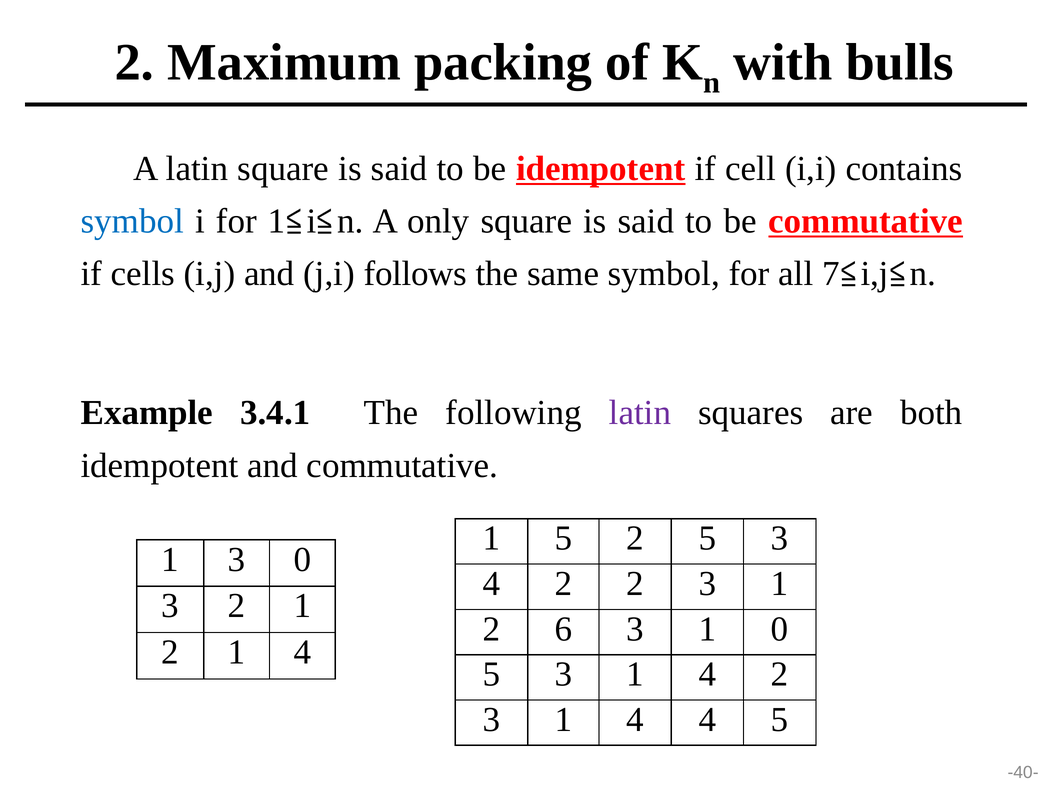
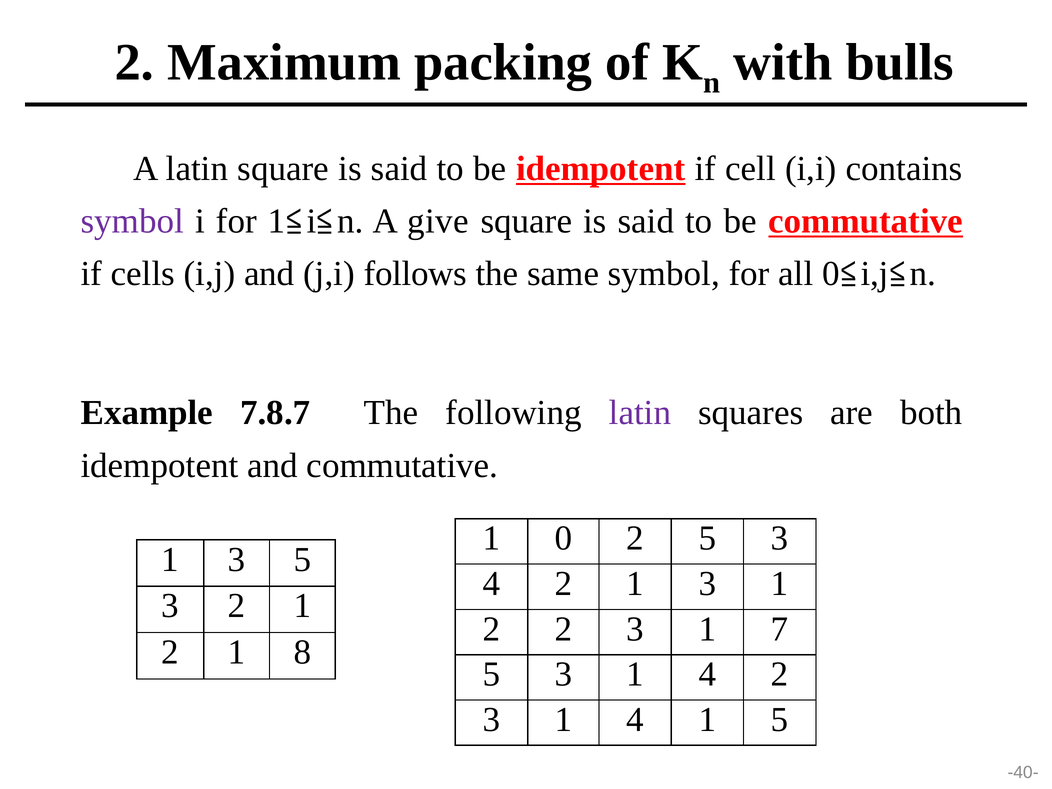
symbol at (132, 221) colour: blue -> purple
only: only -> give
all 7: 7 -> 0
3.4.1: 3.4.1 -> 7.8.7
1 5: 5 -> 0
3 0: 0 -> 5
4 2 2: 2 -> 1
2 6: 6 -> 2
1 0: 0 -> 7
2 1 4: 4 -> 8
4 4: 4 -> 1
